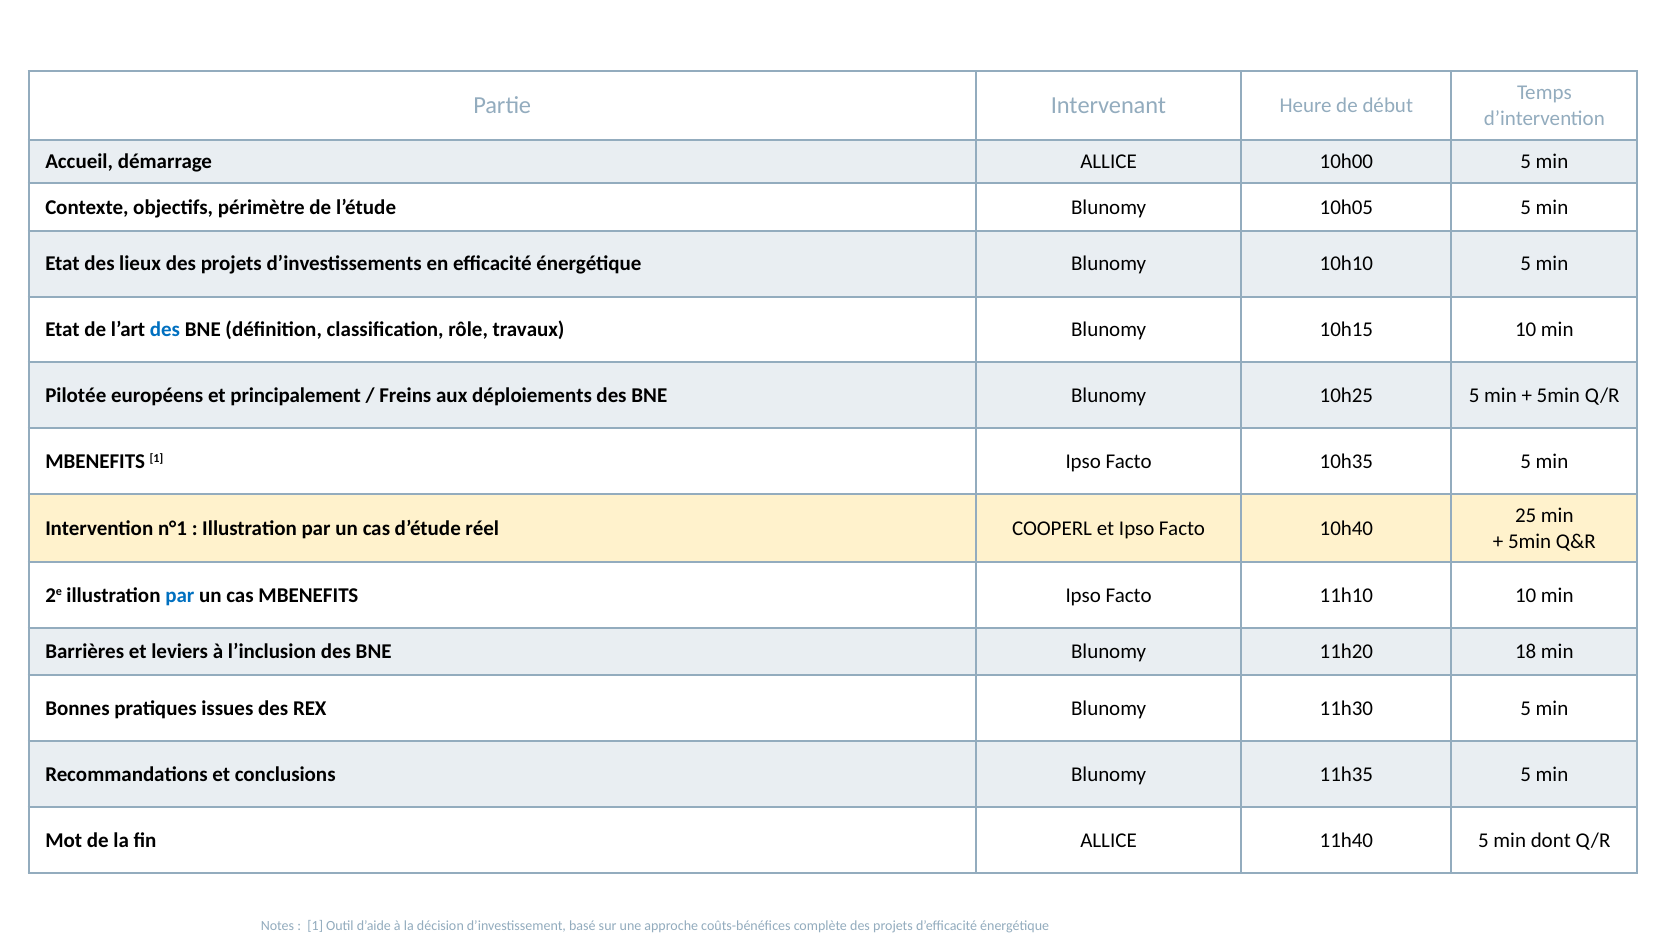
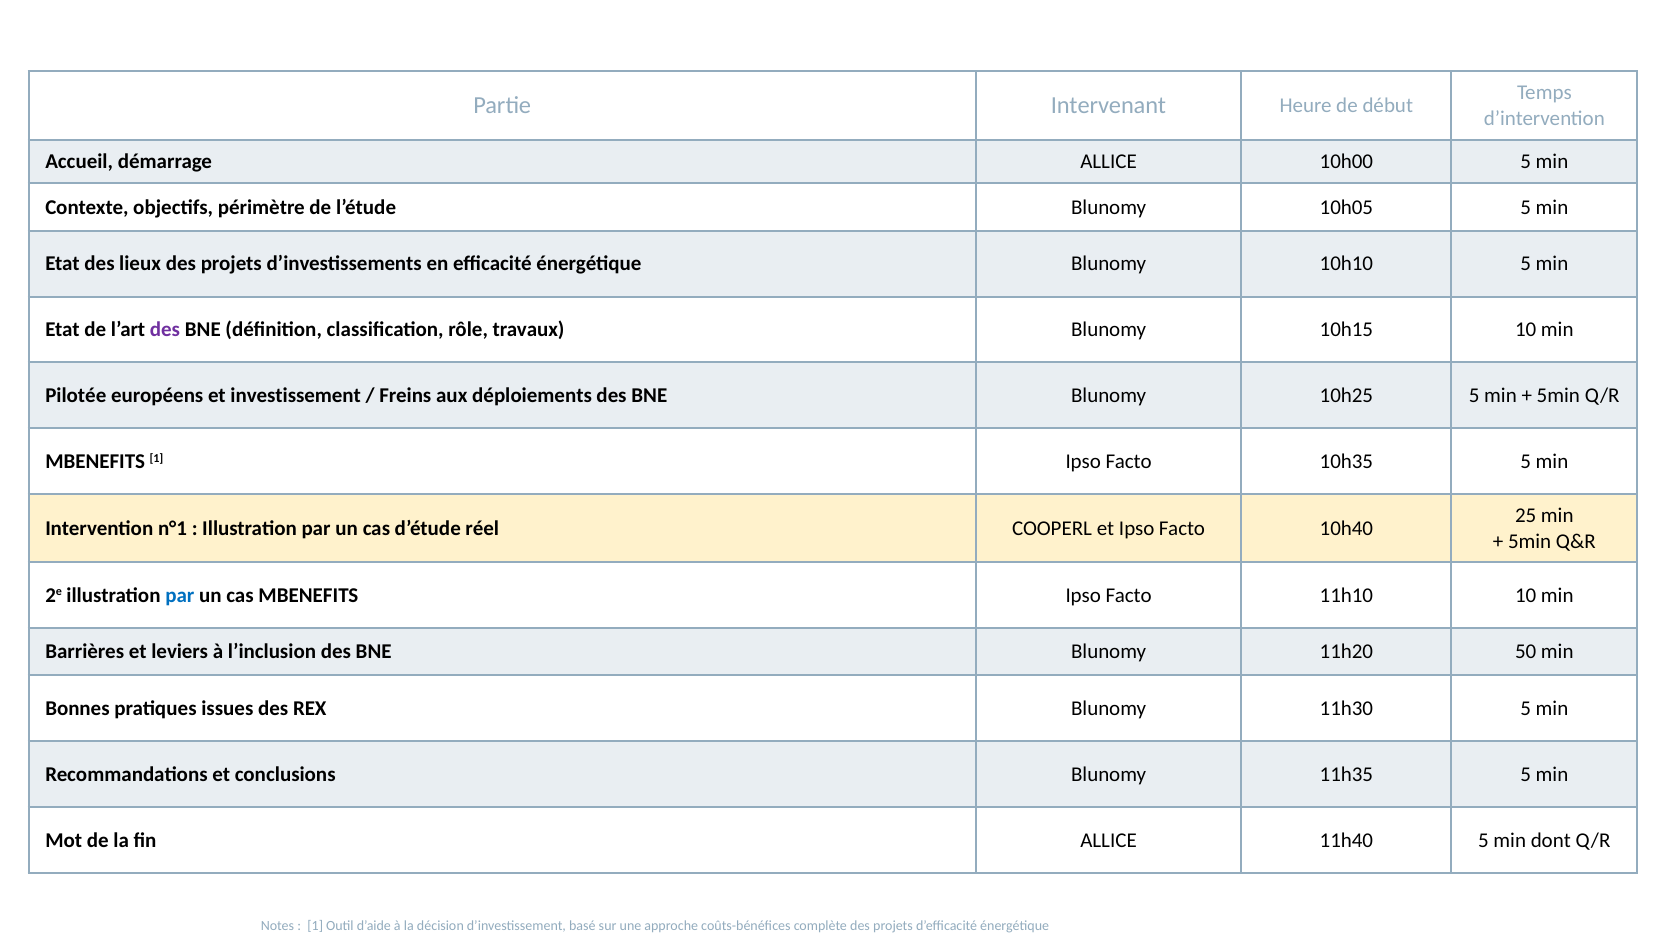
des at (165, 330) colour: blue -> purple
principalement: principalement -> investissement
18: 18 -> 50
